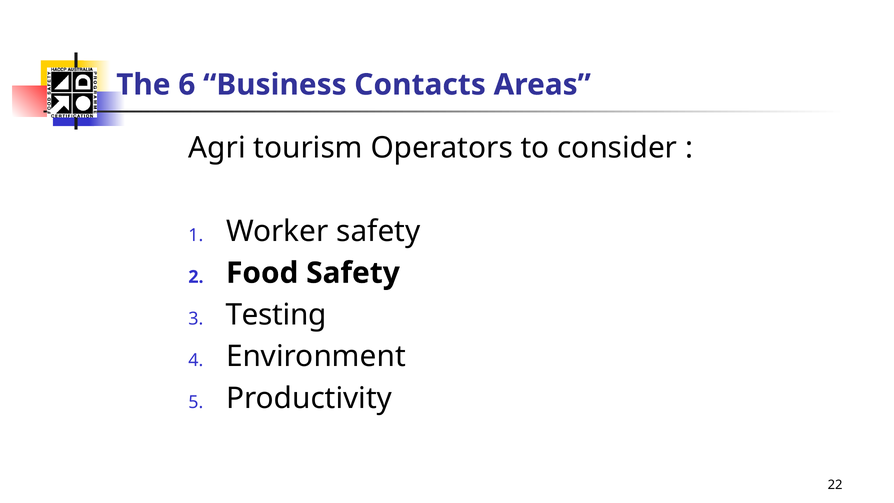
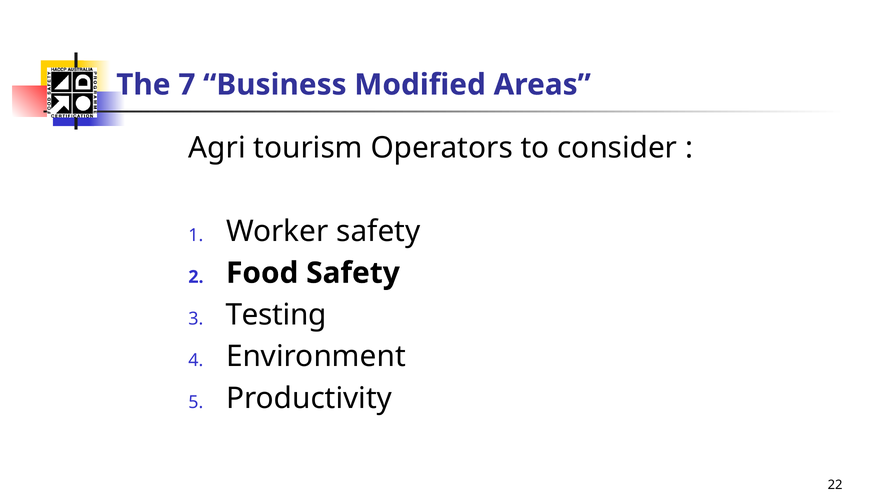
6: 6 -> 7
Contacts: Contacts -> Modified
